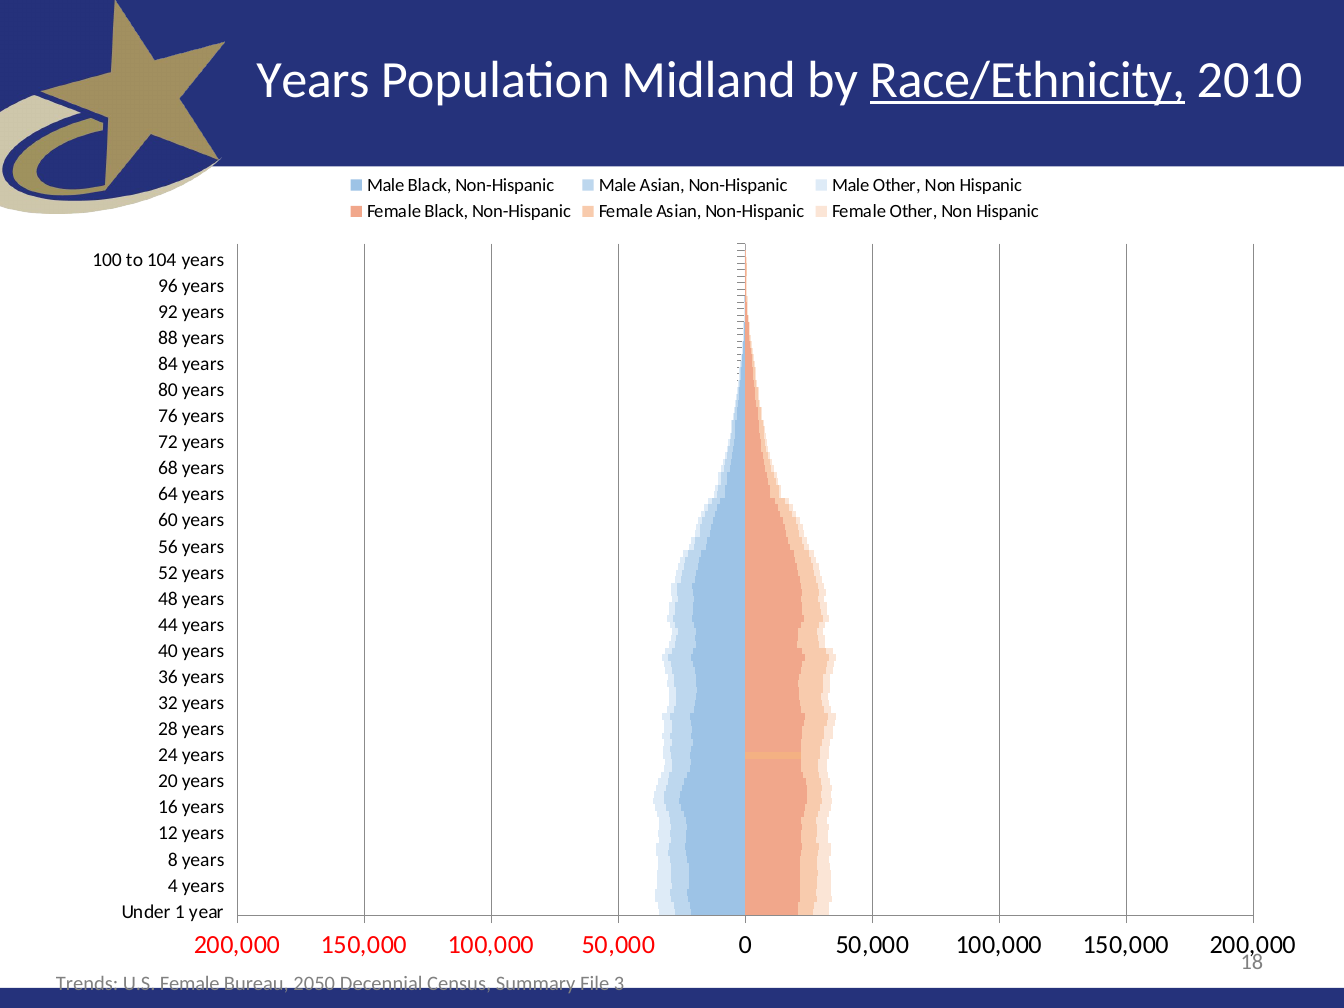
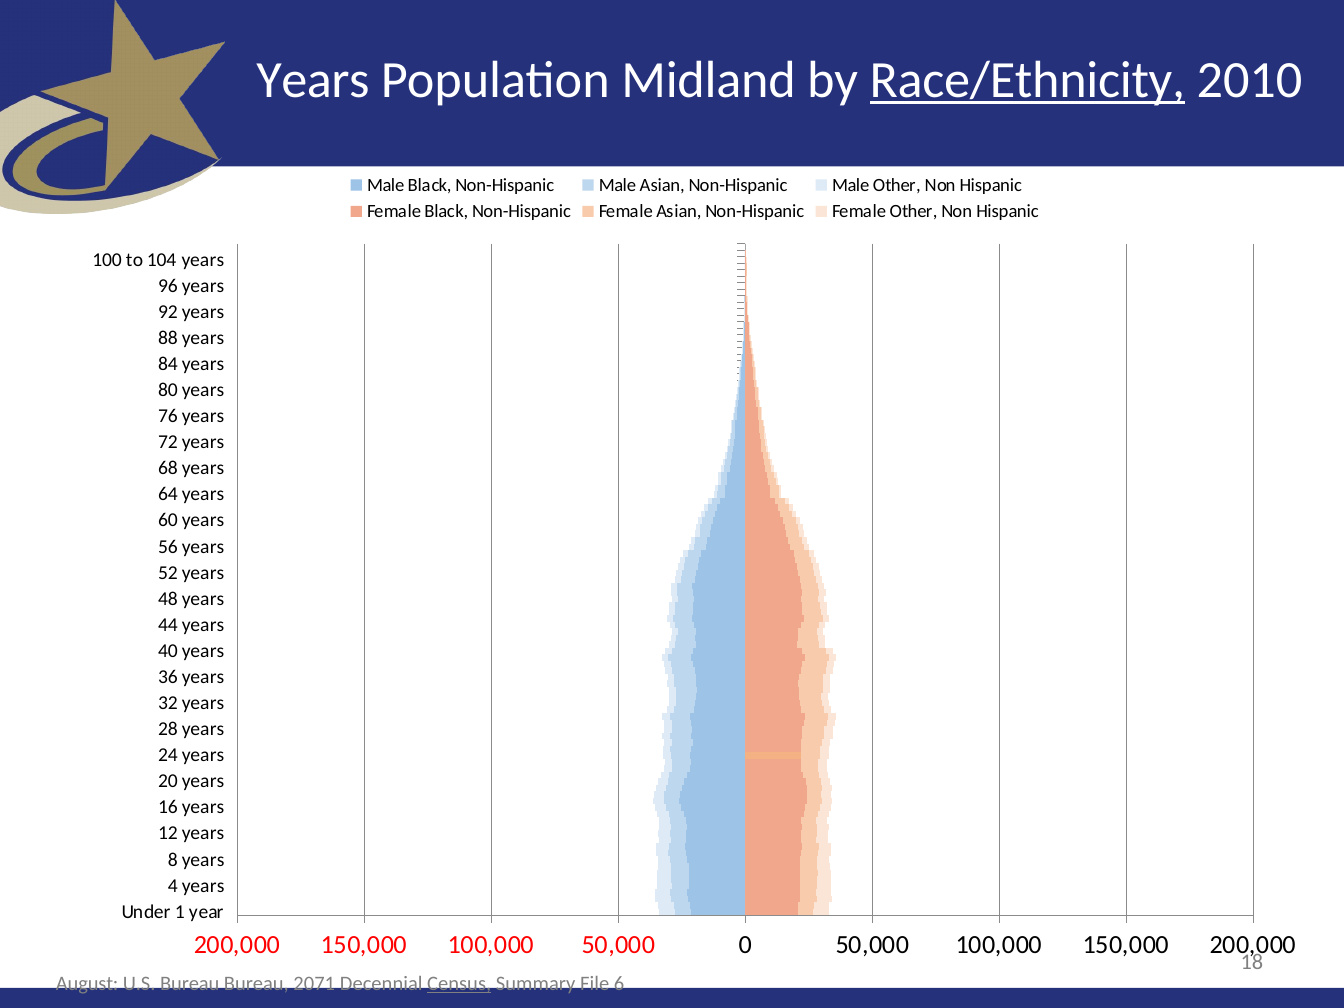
Trends: Trends -> August
U.S Female: Female -> Bureau
2050: 2050 -> 2071
Census underline: none -> present
3: 3 -> 6
